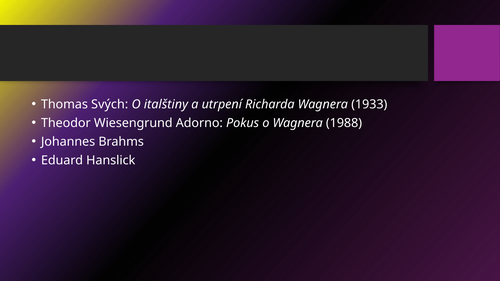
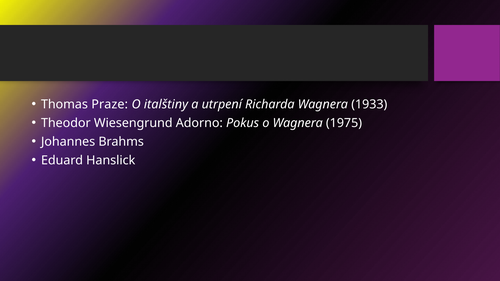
Svých: Svých -> Praze
1988: 1988 -> 1975
